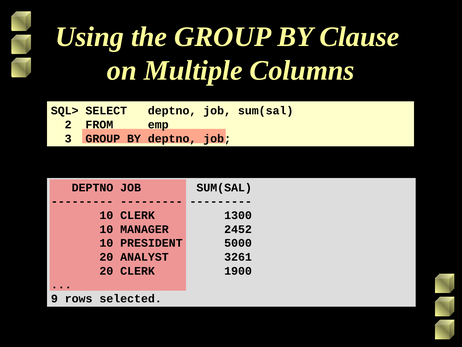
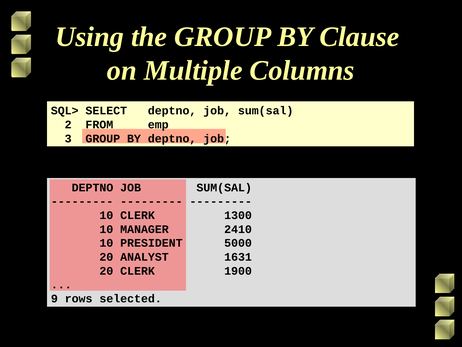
2452: 2452 -> 2410
3261: 3261 -> 1631
